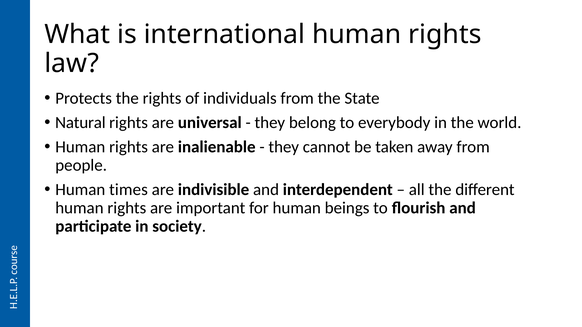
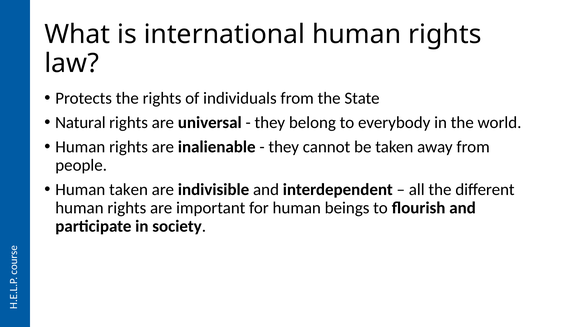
Human times: times -> taken
